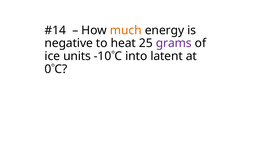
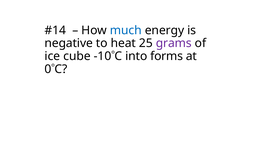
much colour: orange -> blue
units: units -> cube
latent: latent -> forms
